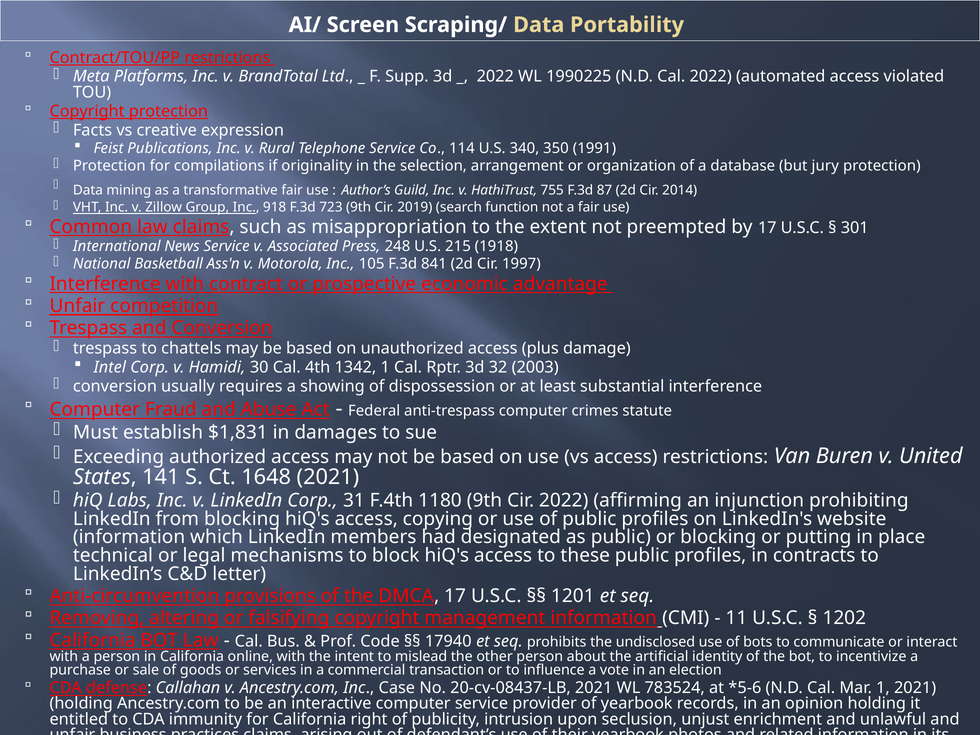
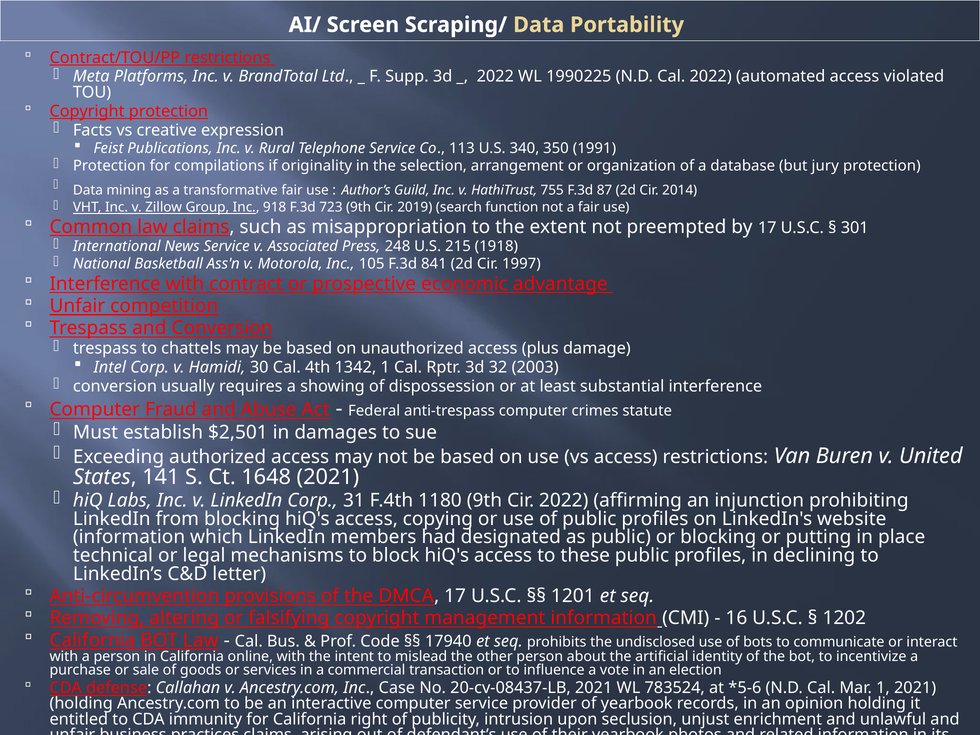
114: 114 -> 113
$1,831: $1,831 -> $2,501
contracts: contracts -> declining
11: 11 -> 16
